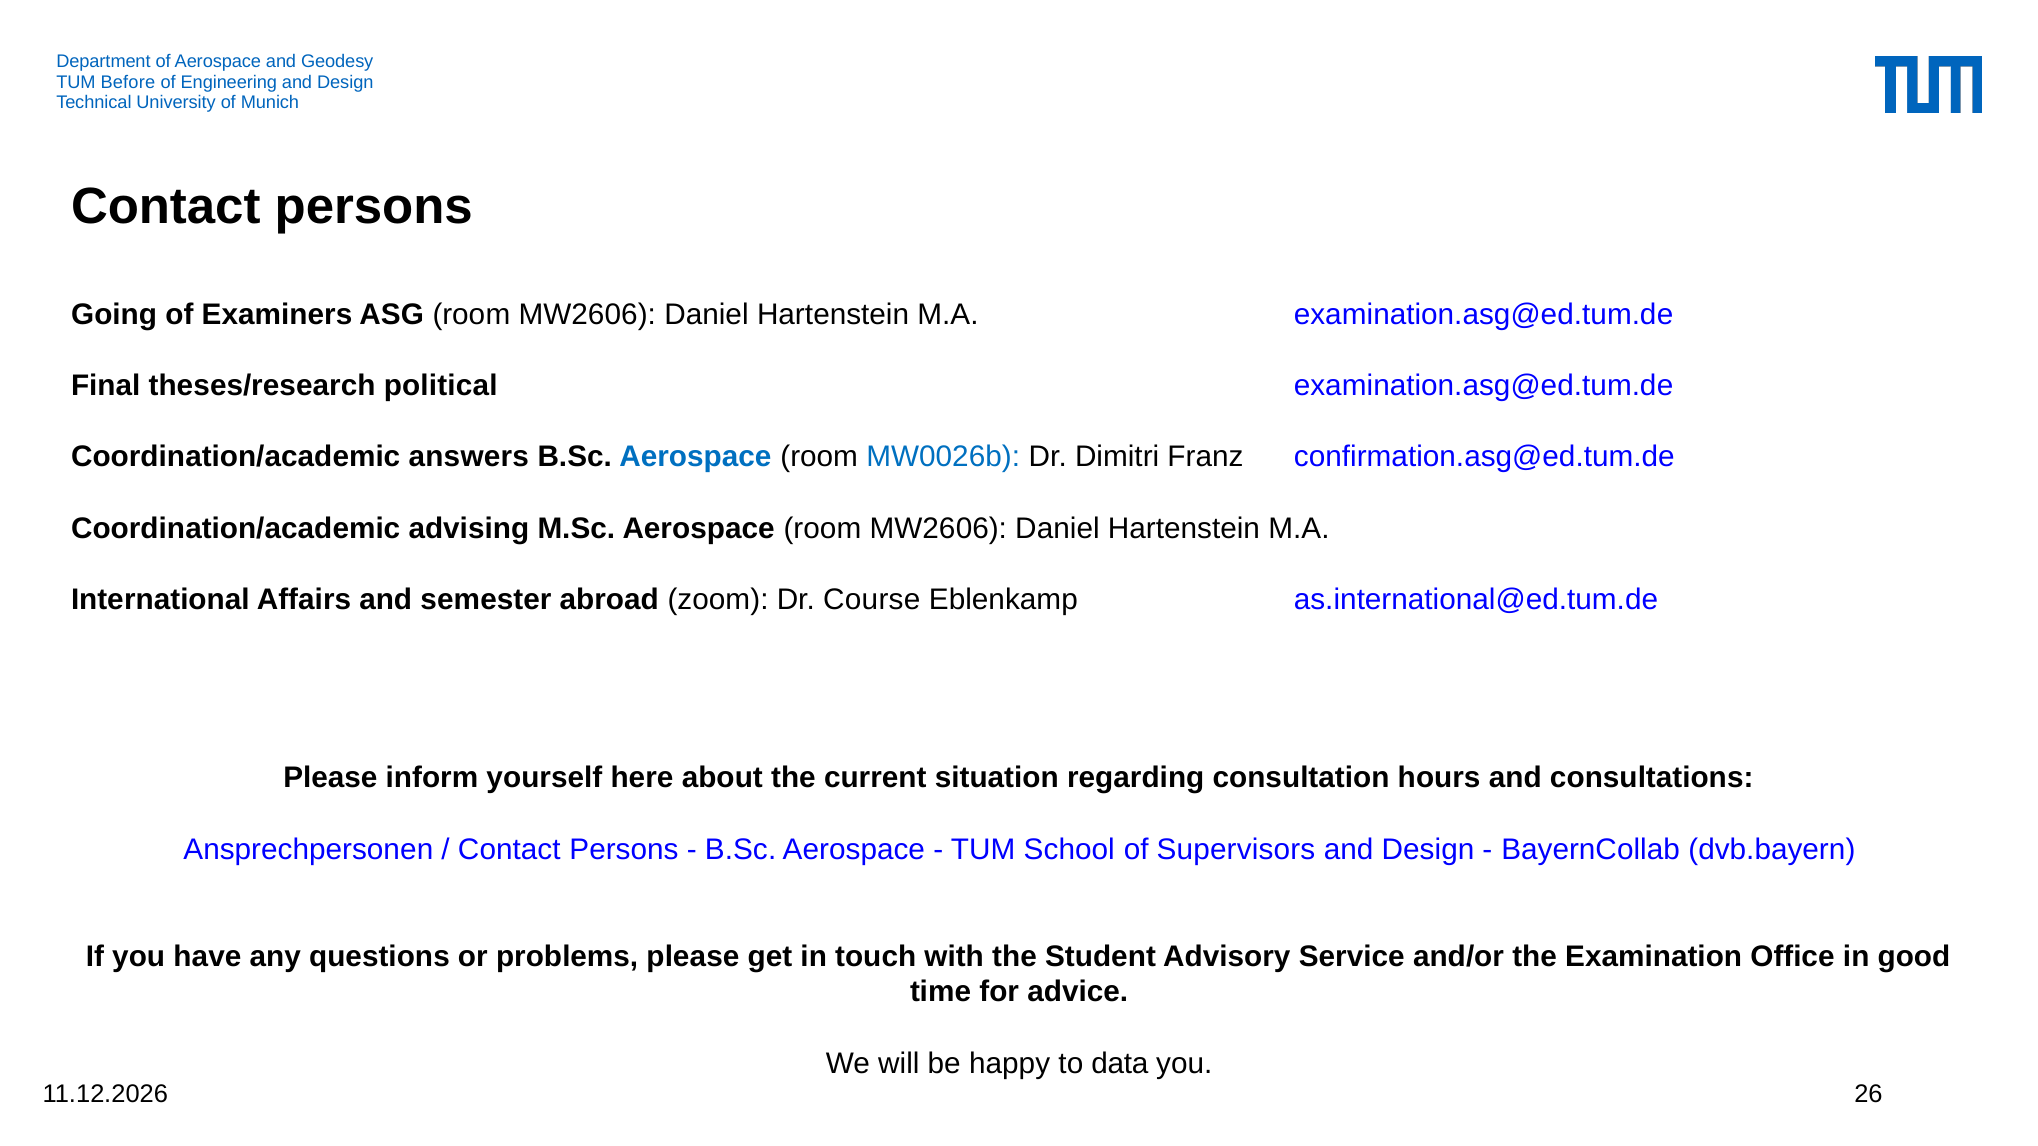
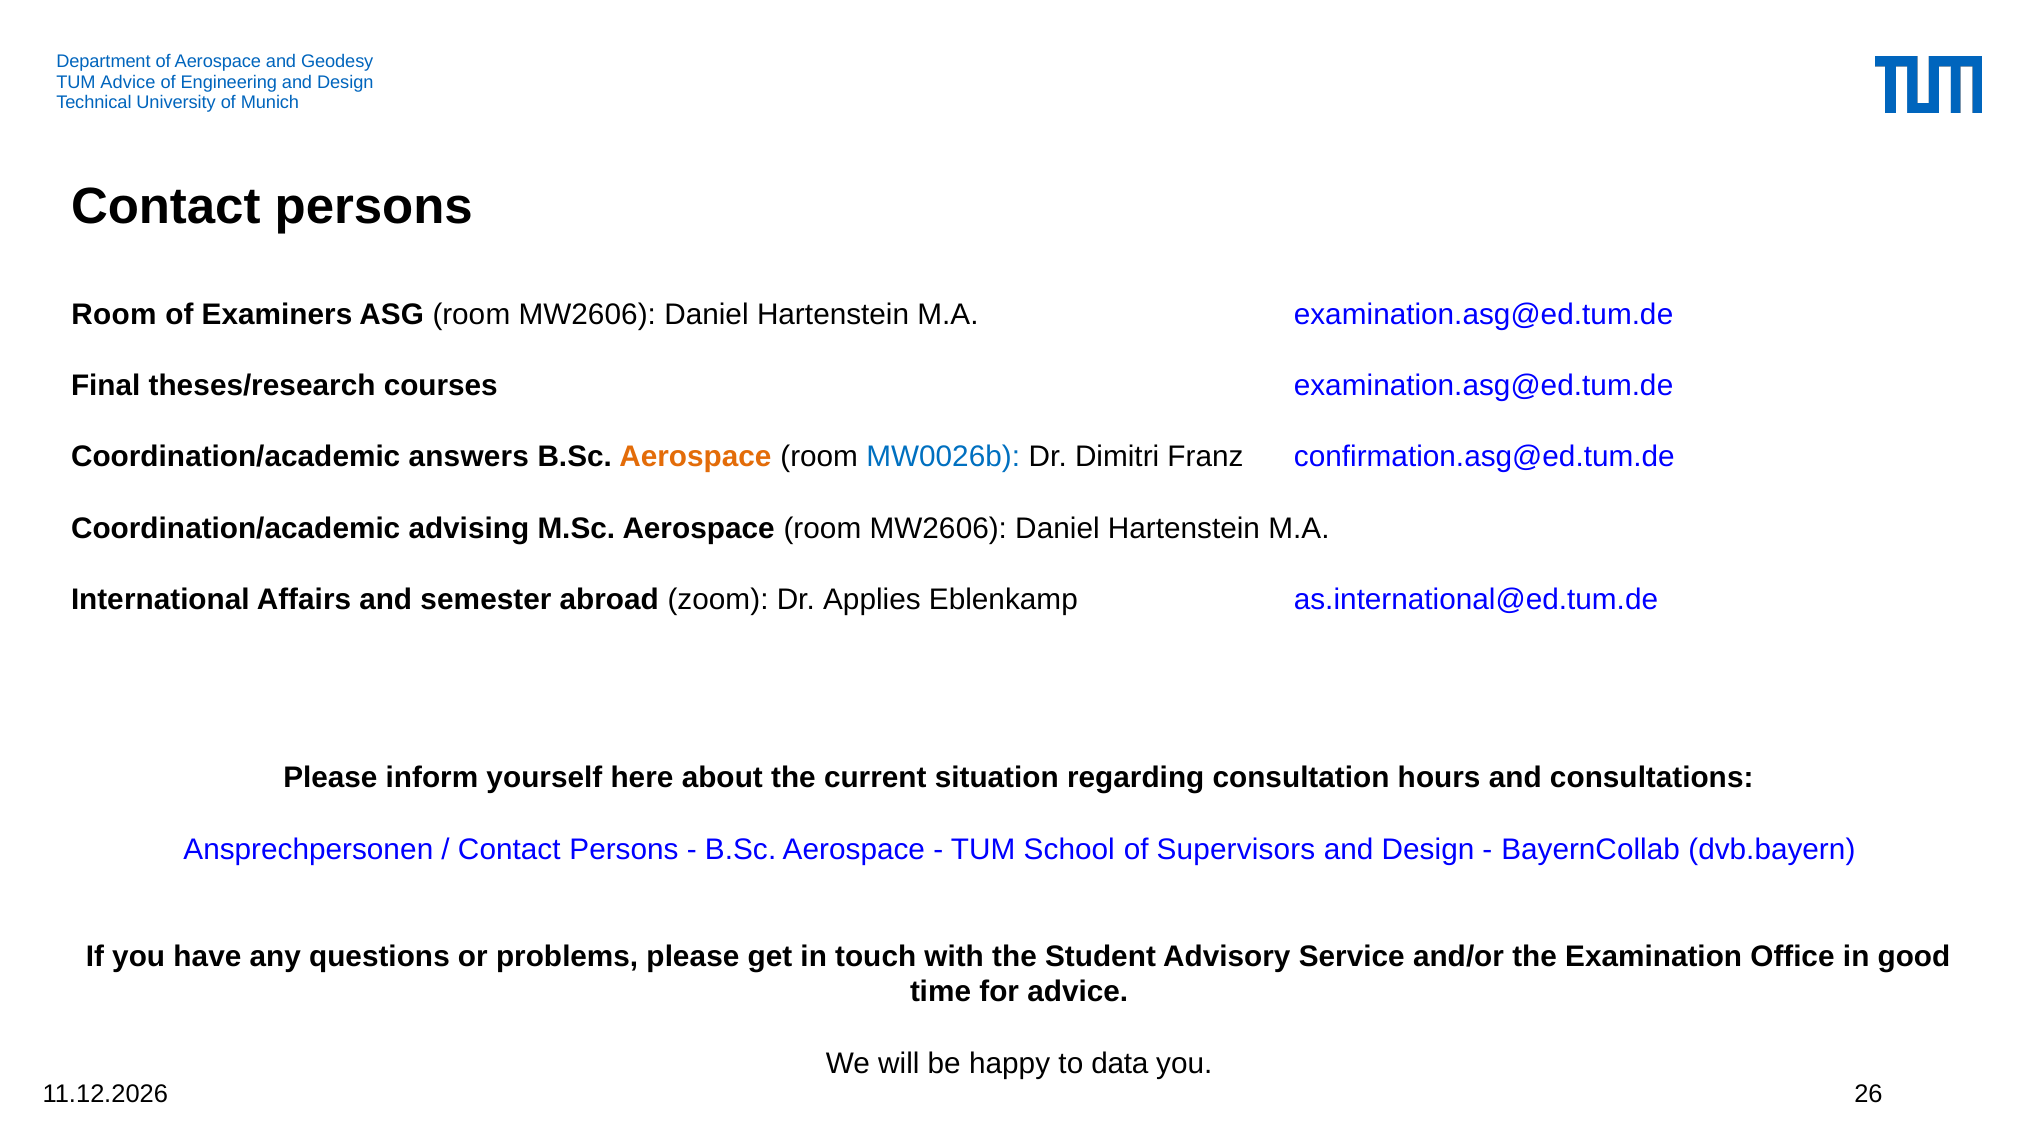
TUM Before: Before -> Advice
Going at (114, 314): Going -> Room
political: political -> courses
Aerospace at (695, 457) colour: blue -> orange
Course: Course -> Applies
